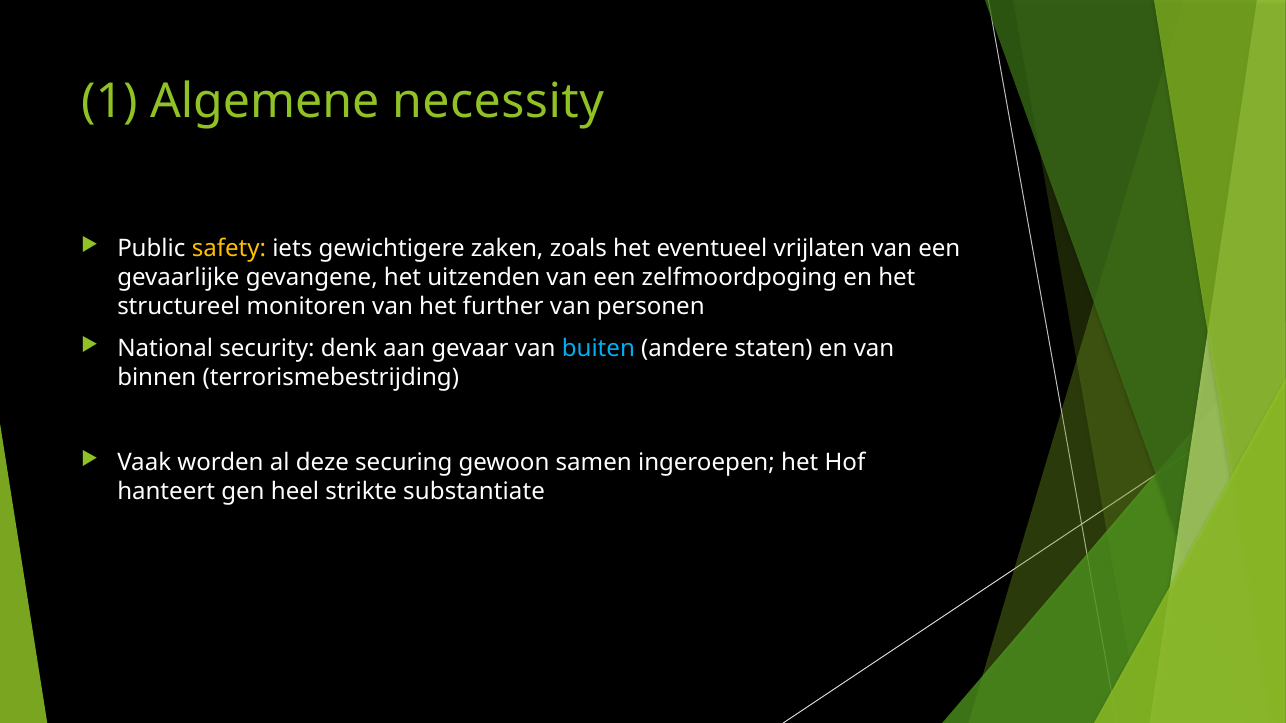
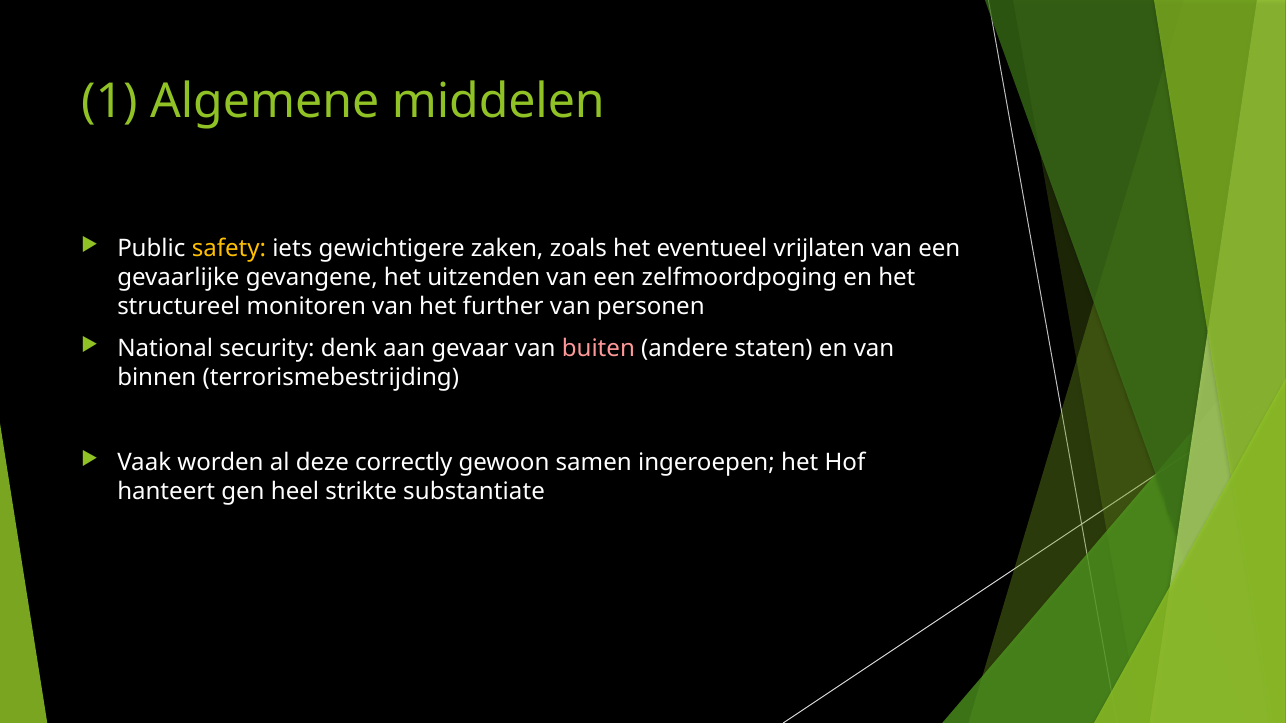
necessity: necessity -> middelen
buiten colour: light blue -> pink
securing: securing -> correctly
